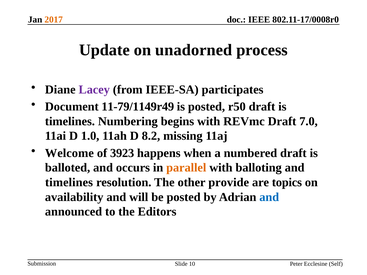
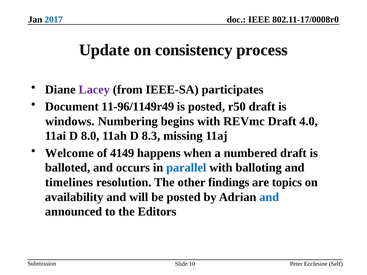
2017 colour: orange -> blue
unadorned: unadorned -> consistency
11-79/1149r49: 11-79/1149r49 -> 11-96/1149r49
timelines at (70, 121): timelines -> windows
7.0: 7.0 -> 4.0
1.0: 1.0 -> 8.0
8.2: 8.2 -> 8.3
3923: 3923 -> 4149
parallel colour: orange -> blue
provide: provide -> findings
